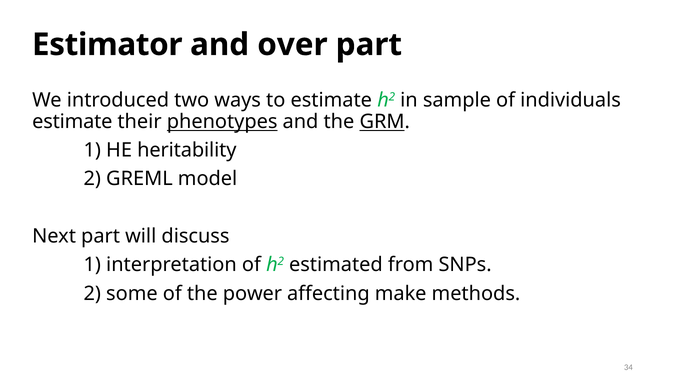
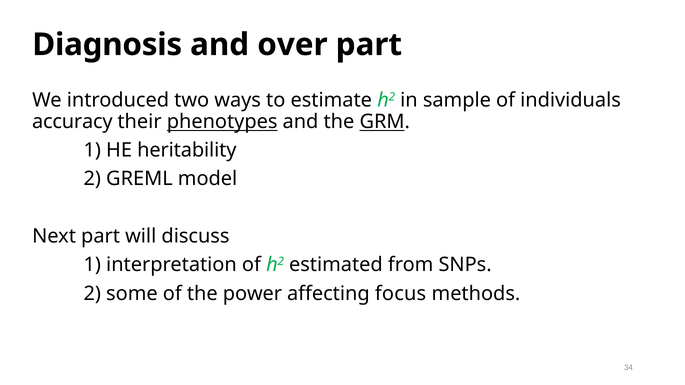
Estimator: Estimator -> Diagnosis
estimate at (72, 122): estimate -> accuracy
make: make -> focus
